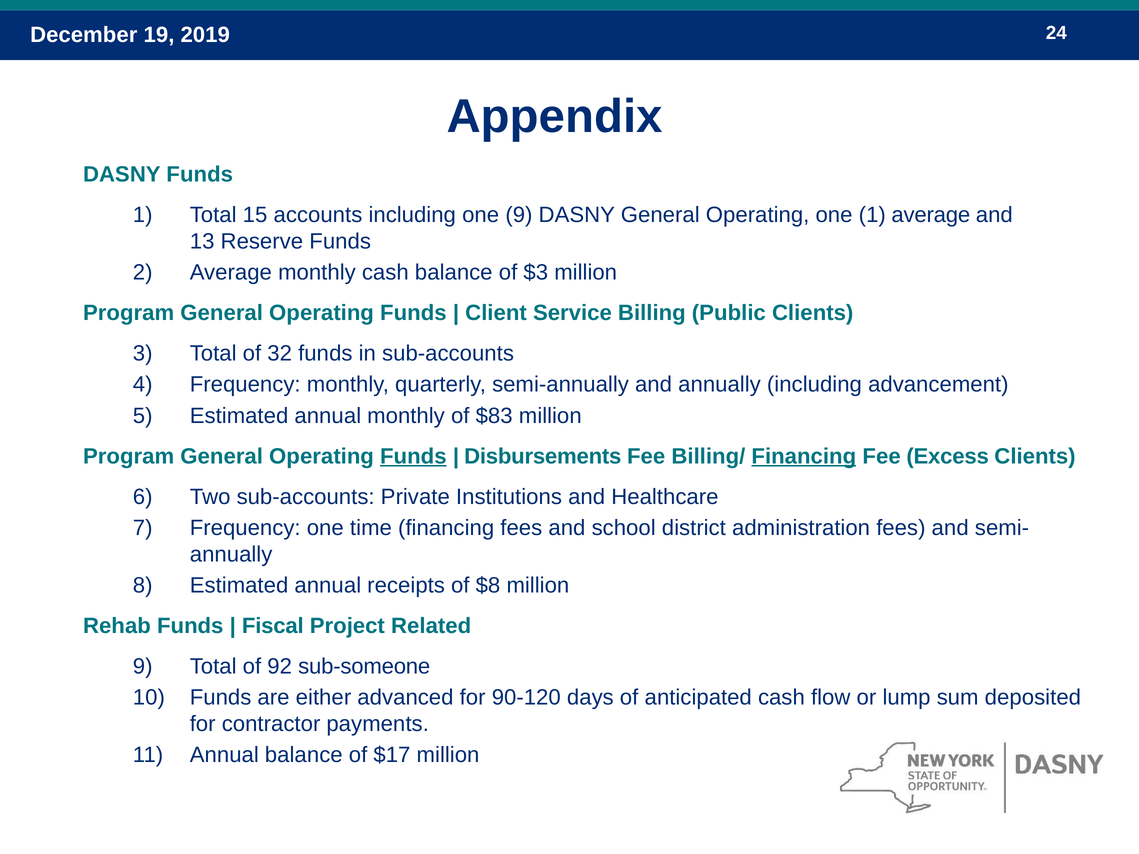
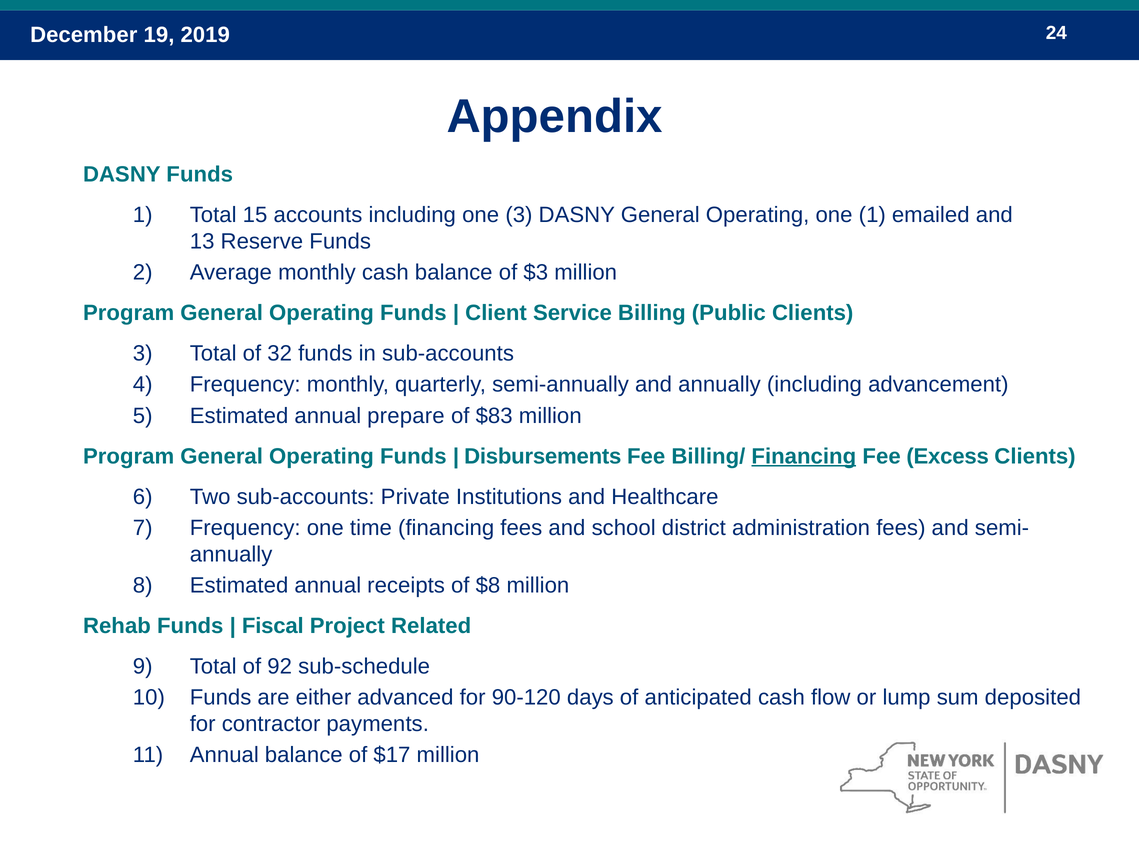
one 9: 9 -> 3
1 average: average -> emailed
annual monthly: monthly -> prepare
Funds at (413, 456) underline: present -> none
sub-someone: sub-someone -> sub-schedule
